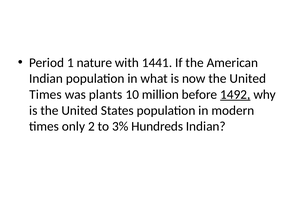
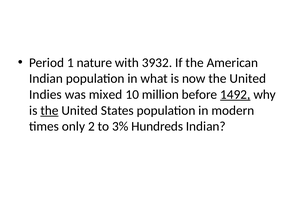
1441: 1441 -> 3932
Times at (45, 95): Times -> Indies
plants: plants -> mixed
the at (49, 111) underline: none -> present
